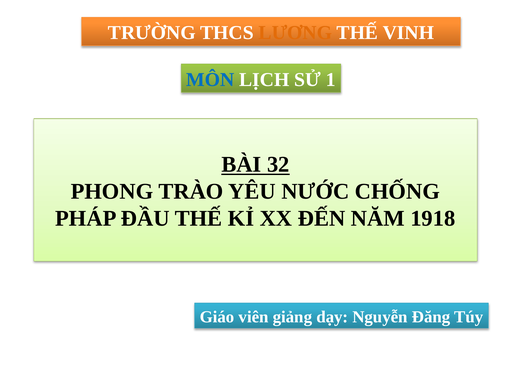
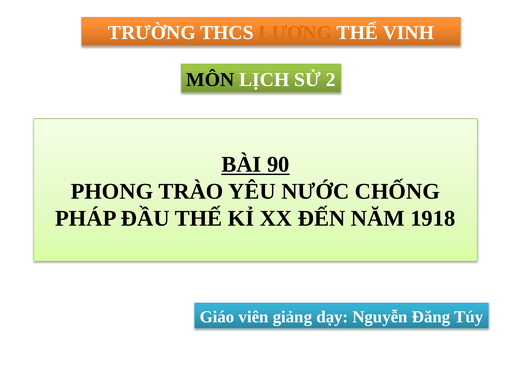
MÔN colour: blue -> black
1: 1 -> 2
32: 32 -> 90
